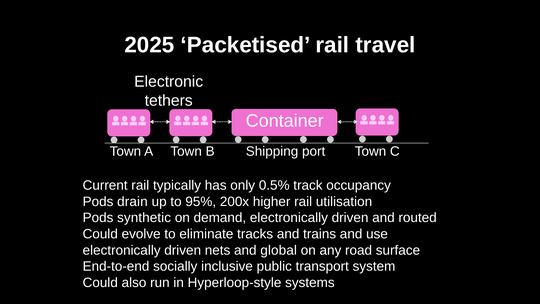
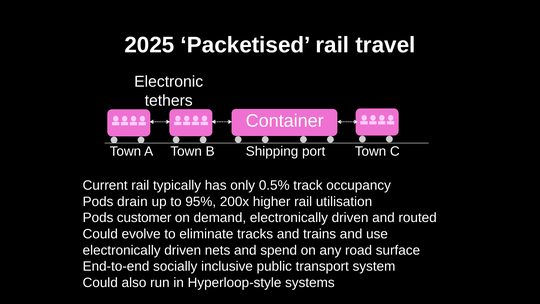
synthetic: synthetic -> customer
global: global -> spend
